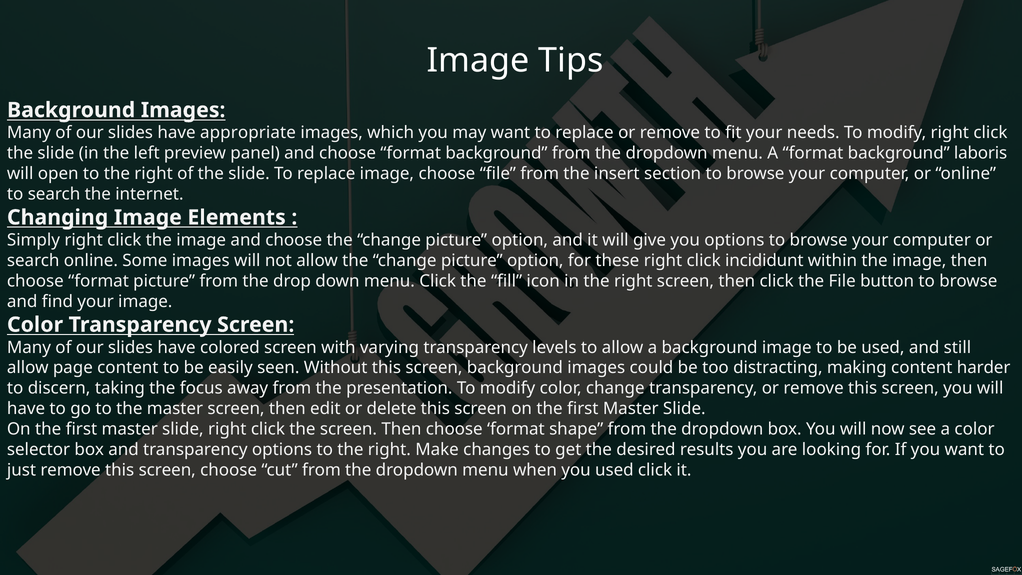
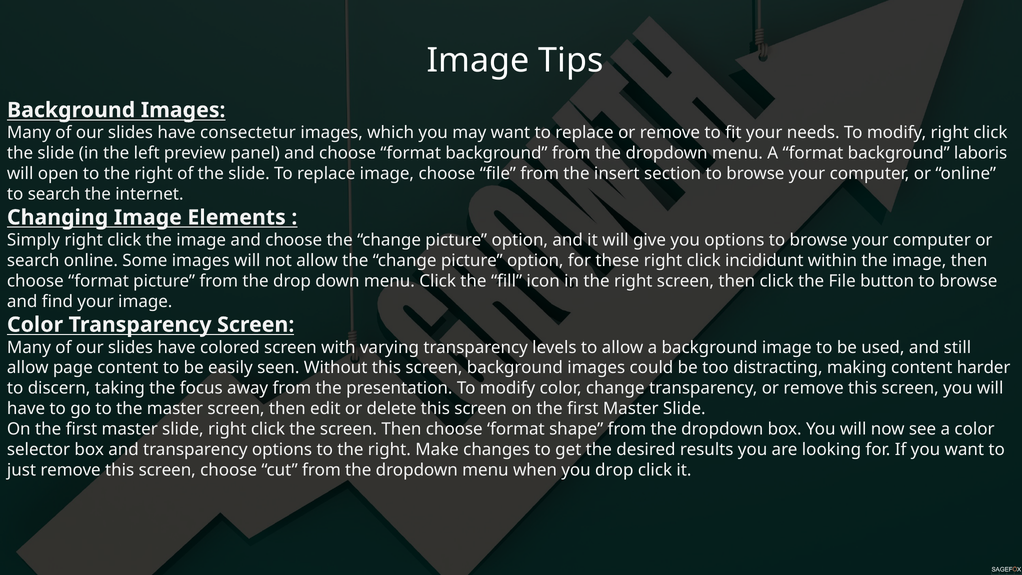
appropriate: appropriate -> consectetur
you used: used -> drop
